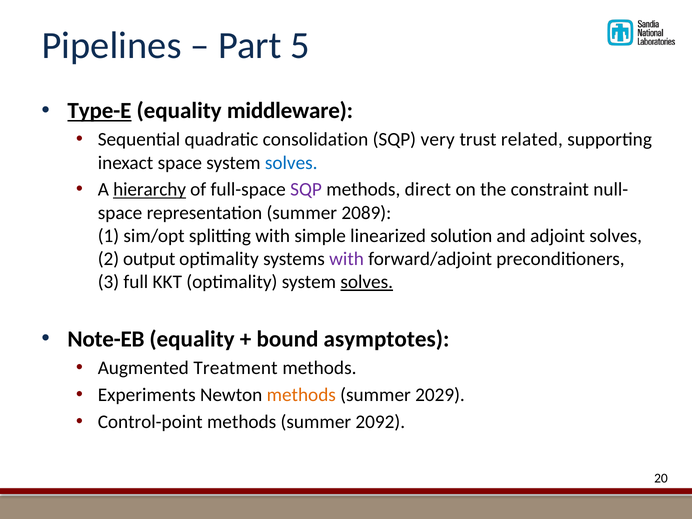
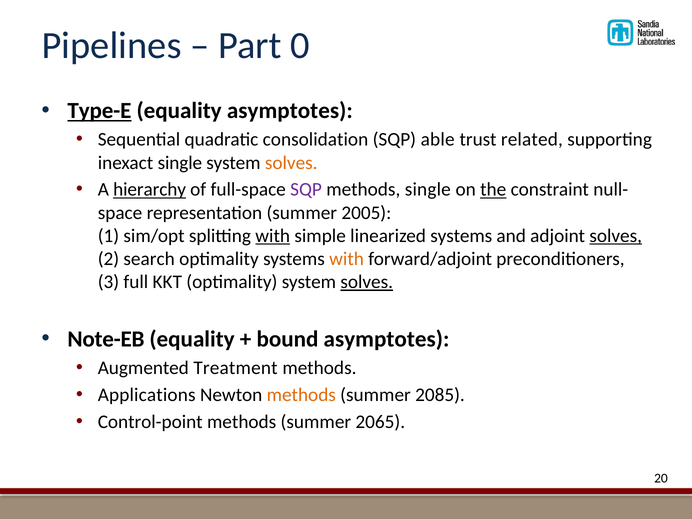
5: 5 -> 0
equality middleware: middleware -> asymptotes
very: very -> able
inexact space: space -> single
solves at (291, 163) colour: blue -> orange
methods direct: direct -> single
the underline: none -> present
2089: 2089 -> 2005
with at (273, 236) underline: none -> present
linearized solution: solution -> systems
solves at (616, 236) underline: none -> present
output: output -> search
with at (347, 259) colour: purple -> orange
Experiments: Experiments -> Applications
2029: 2029 -> 2085
2092: 2092 -> 2065
